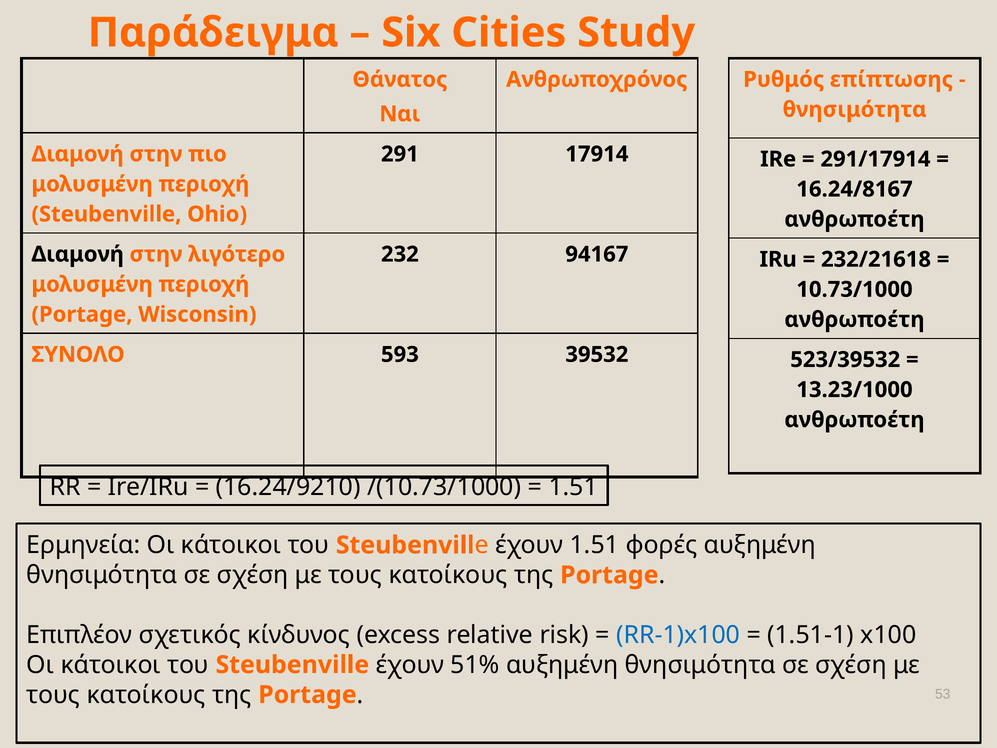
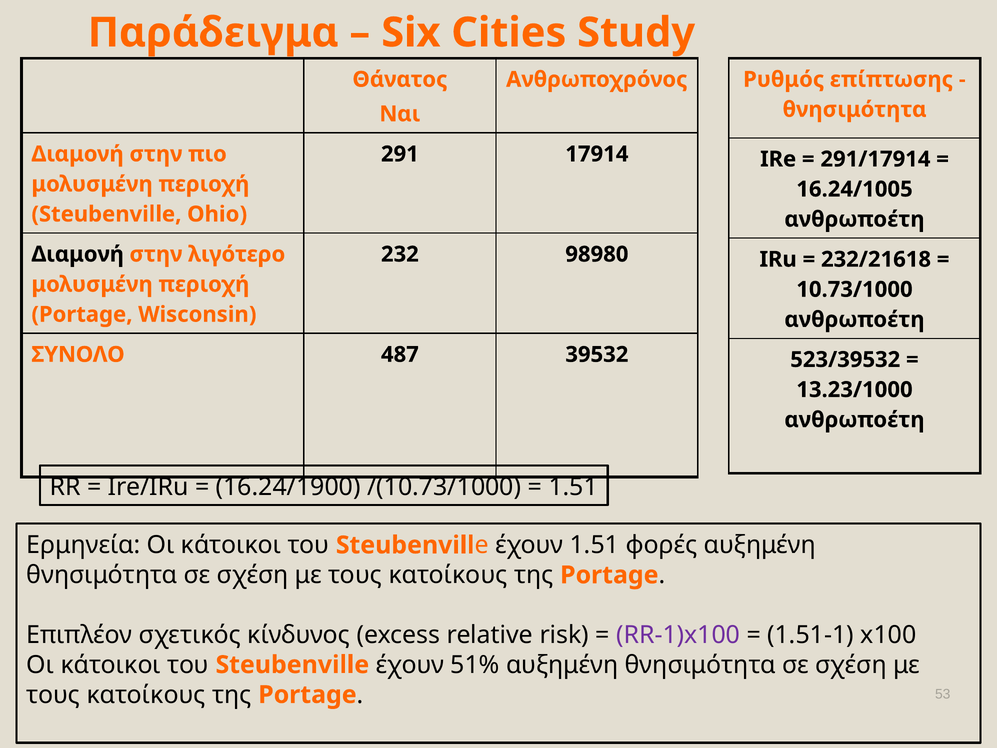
16.24/8167: 16.24/8167 -> 16.24/1005
94167: 94167 -> 98980
593: 593 -> 487
16.24/9210: 16.24/9210 -> 16.24/1900
RR-1)x100 colour: blue -> purple
